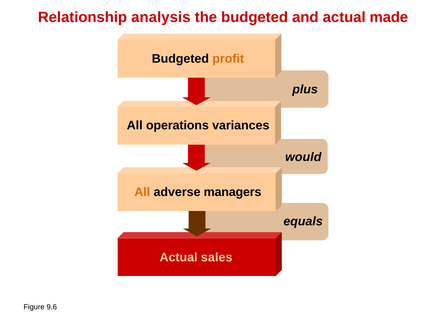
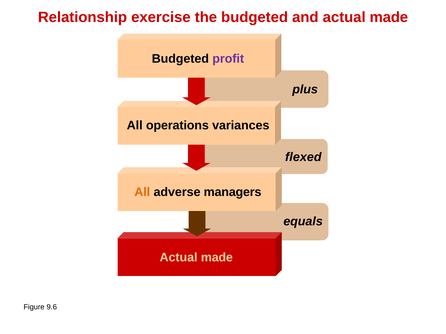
analysis: analysis -> exercise
profit colour: orange -> purple
would: would -> flexed
sales at (217, 258): sales -> made
